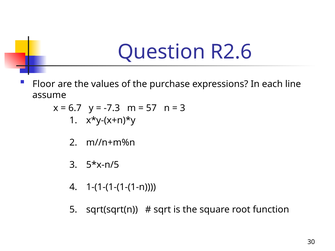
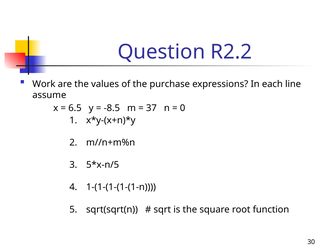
R2.6: R2.6 -> R2.2
Floor: Floor -> Work
6.7: 6.7 -> 6.5
-7.3: -7.3 -> -8.5
57: 57 -> 37
3 at (183, 108): 3 -> 0
